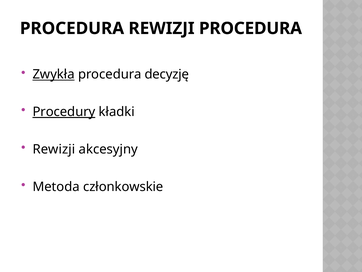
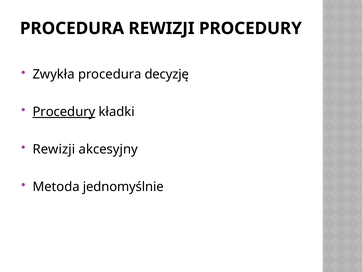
REWIZJI PROCEDURA: PROCEDURA -> PROCEDURY
Zwykła underline: present -> none
członkowskie: członkowskie -> jednomyślnie
